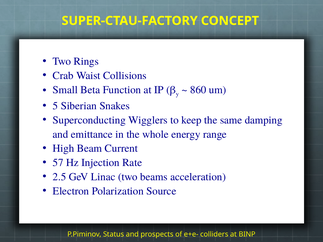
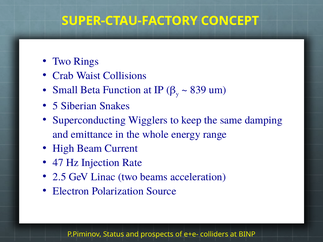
860: 860 -> 839
57: 57 -> 47
